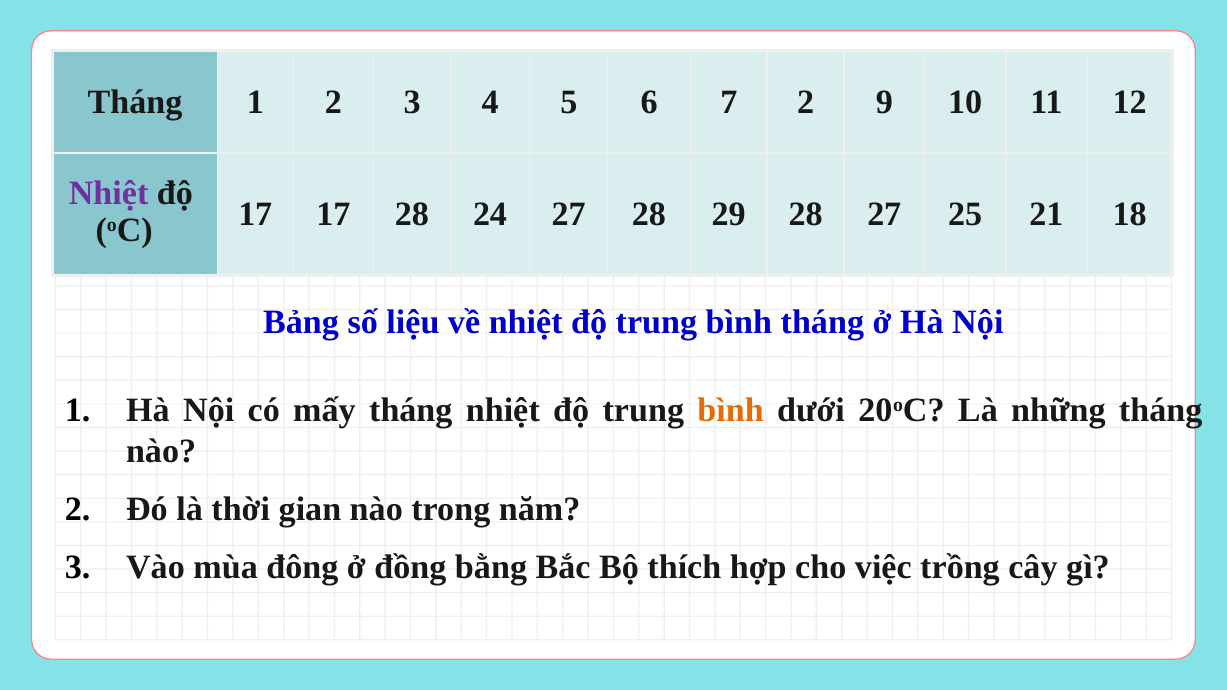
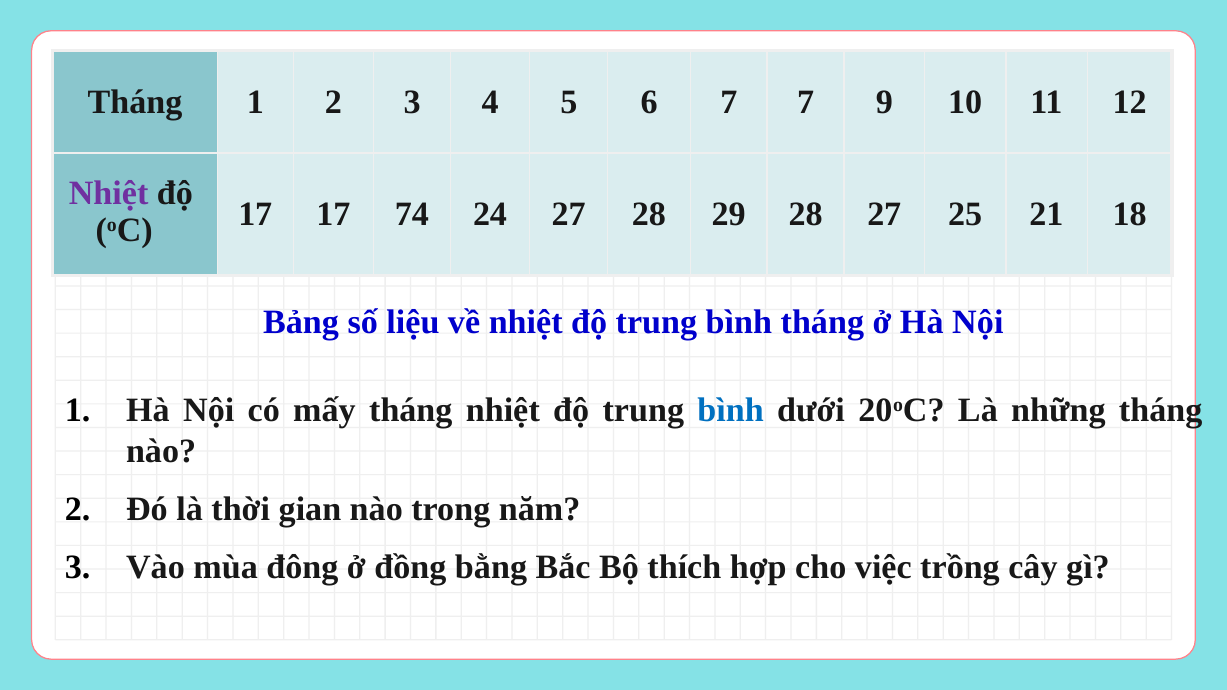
7 2: 2 -> 7
17 28: 28 -> 74
bình at (731, 410) colour: orange -> blue
